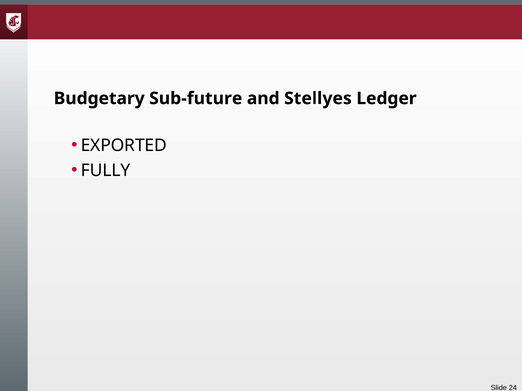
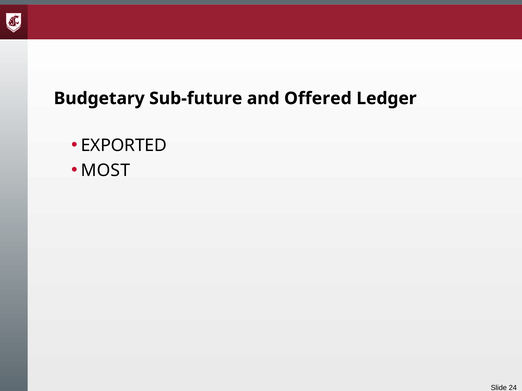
Stellyes: Stellyes -> Offered
FULLY: FULLY -> MOST
